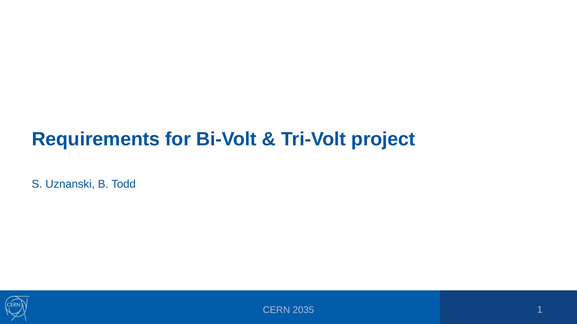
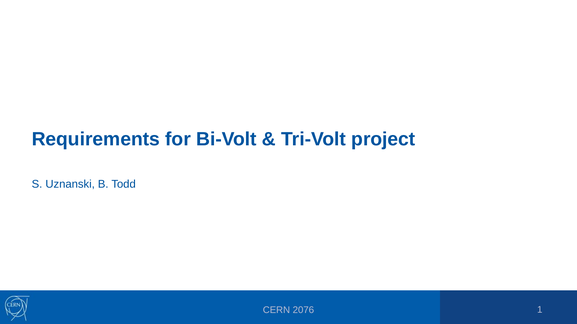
2035: 2035 -> 2076
